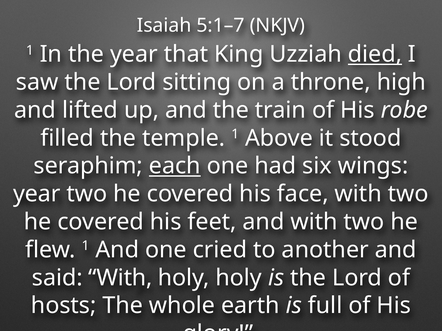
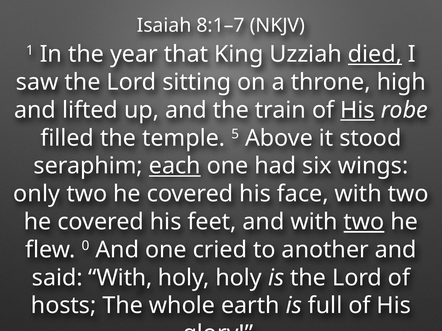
5:1–7: 5:1–7 -> 8:1–7
His at (357, 110) underline: none -> present
temple 1: 1 -> 5
year at (37, 194): year -> only
two at (364, 222) underline: none -> present
flew 1: 1 -> 0
